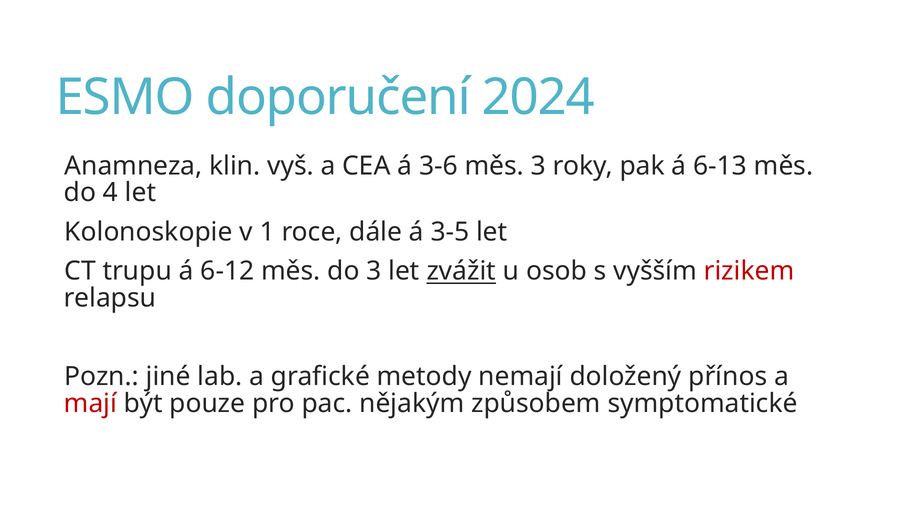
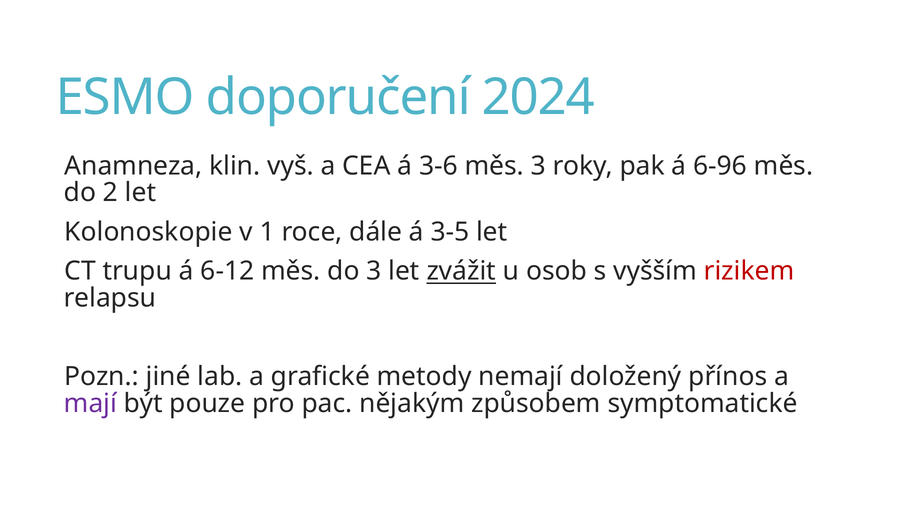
6-13: 6-13 -> 6-96
4: 4 -> 2
mají colour: red -> purple
